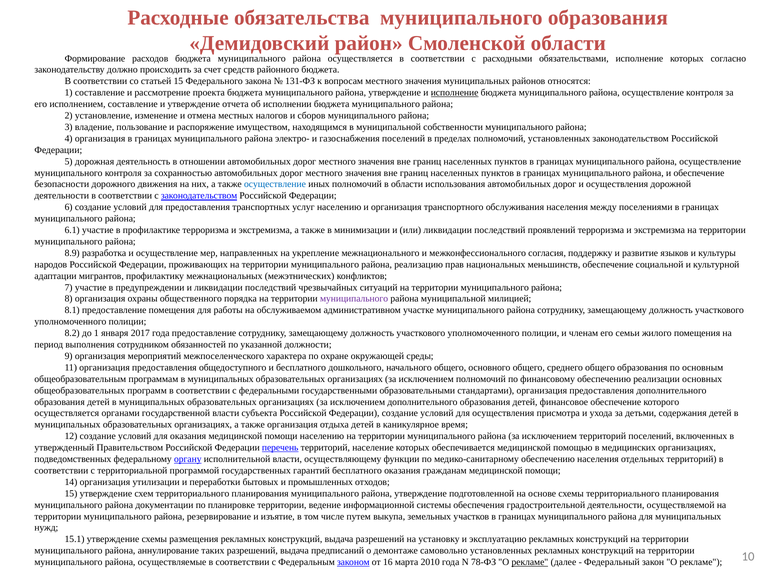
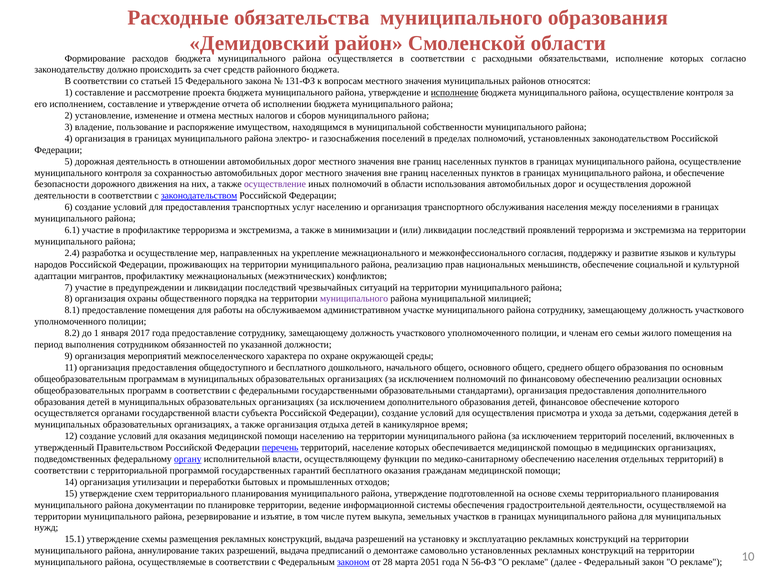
осуществление at (275, 185) colour: blue -> purple
8.9: 8.9 -> 2.4
16: 16 -> 28
2010: 2010 -> 2051
78-ФЗ: 78-ФЗ -> 56-ФЗ
рекламе at (530, 563) underline: present -> none
